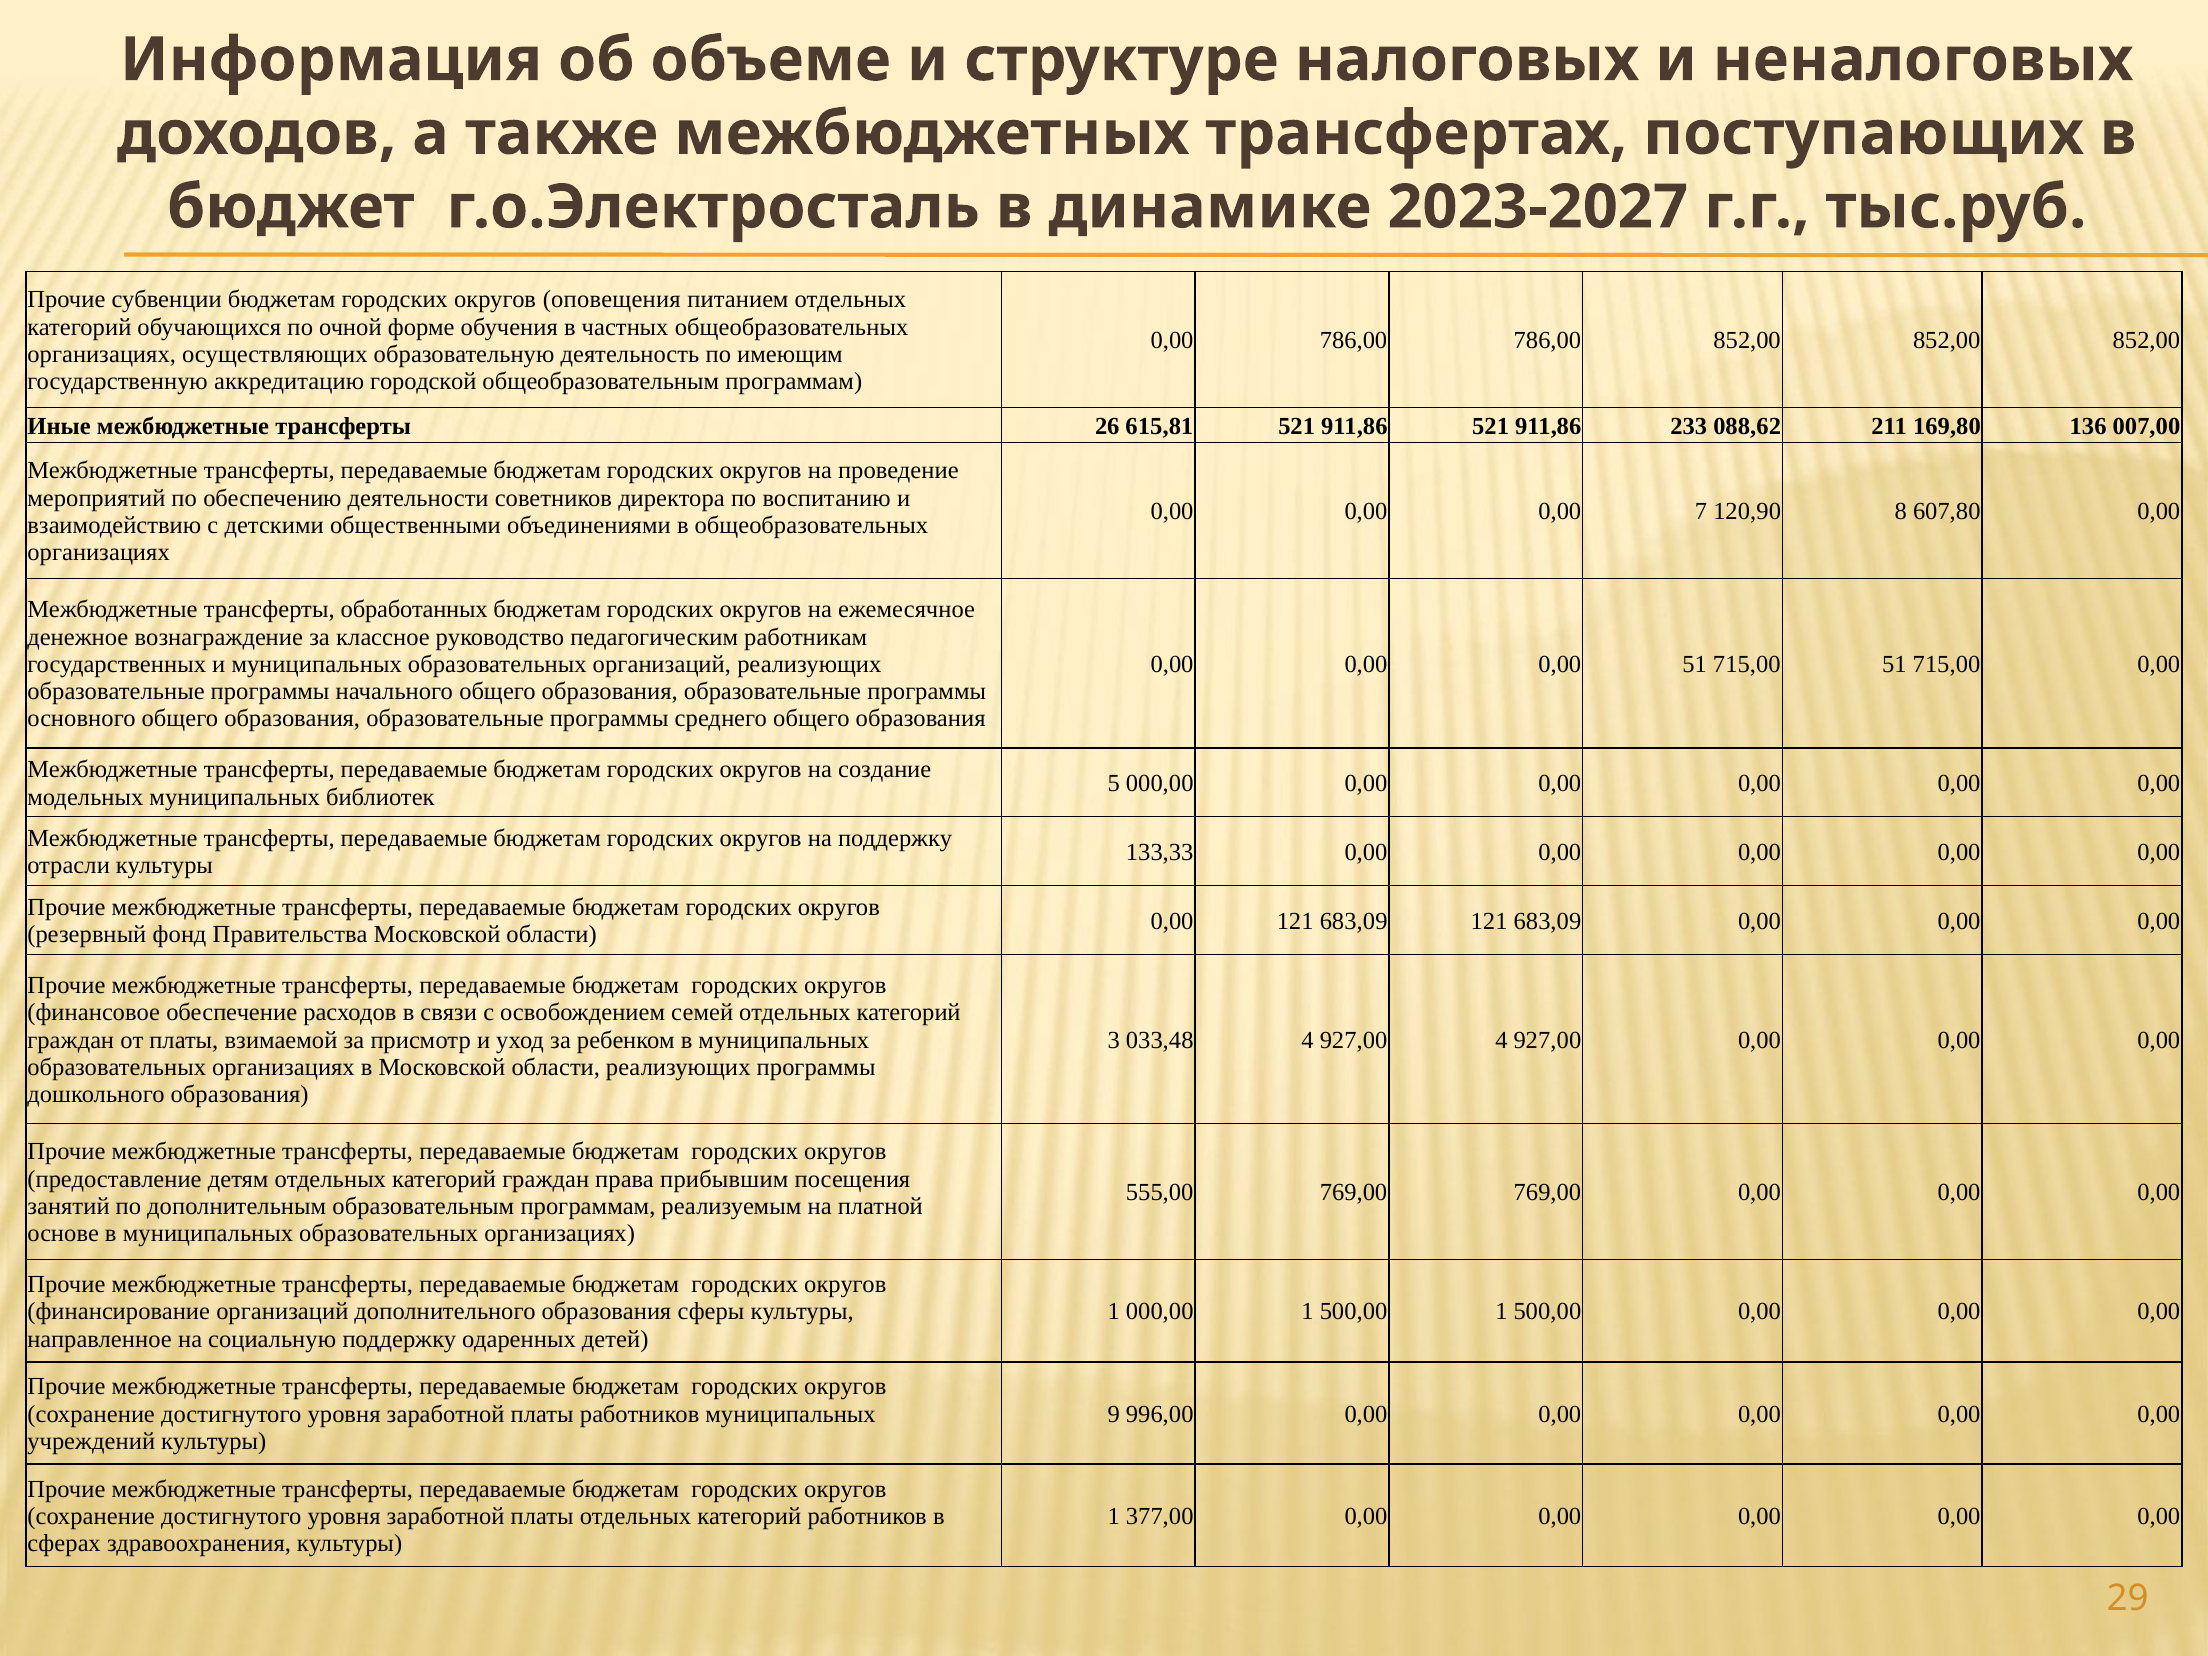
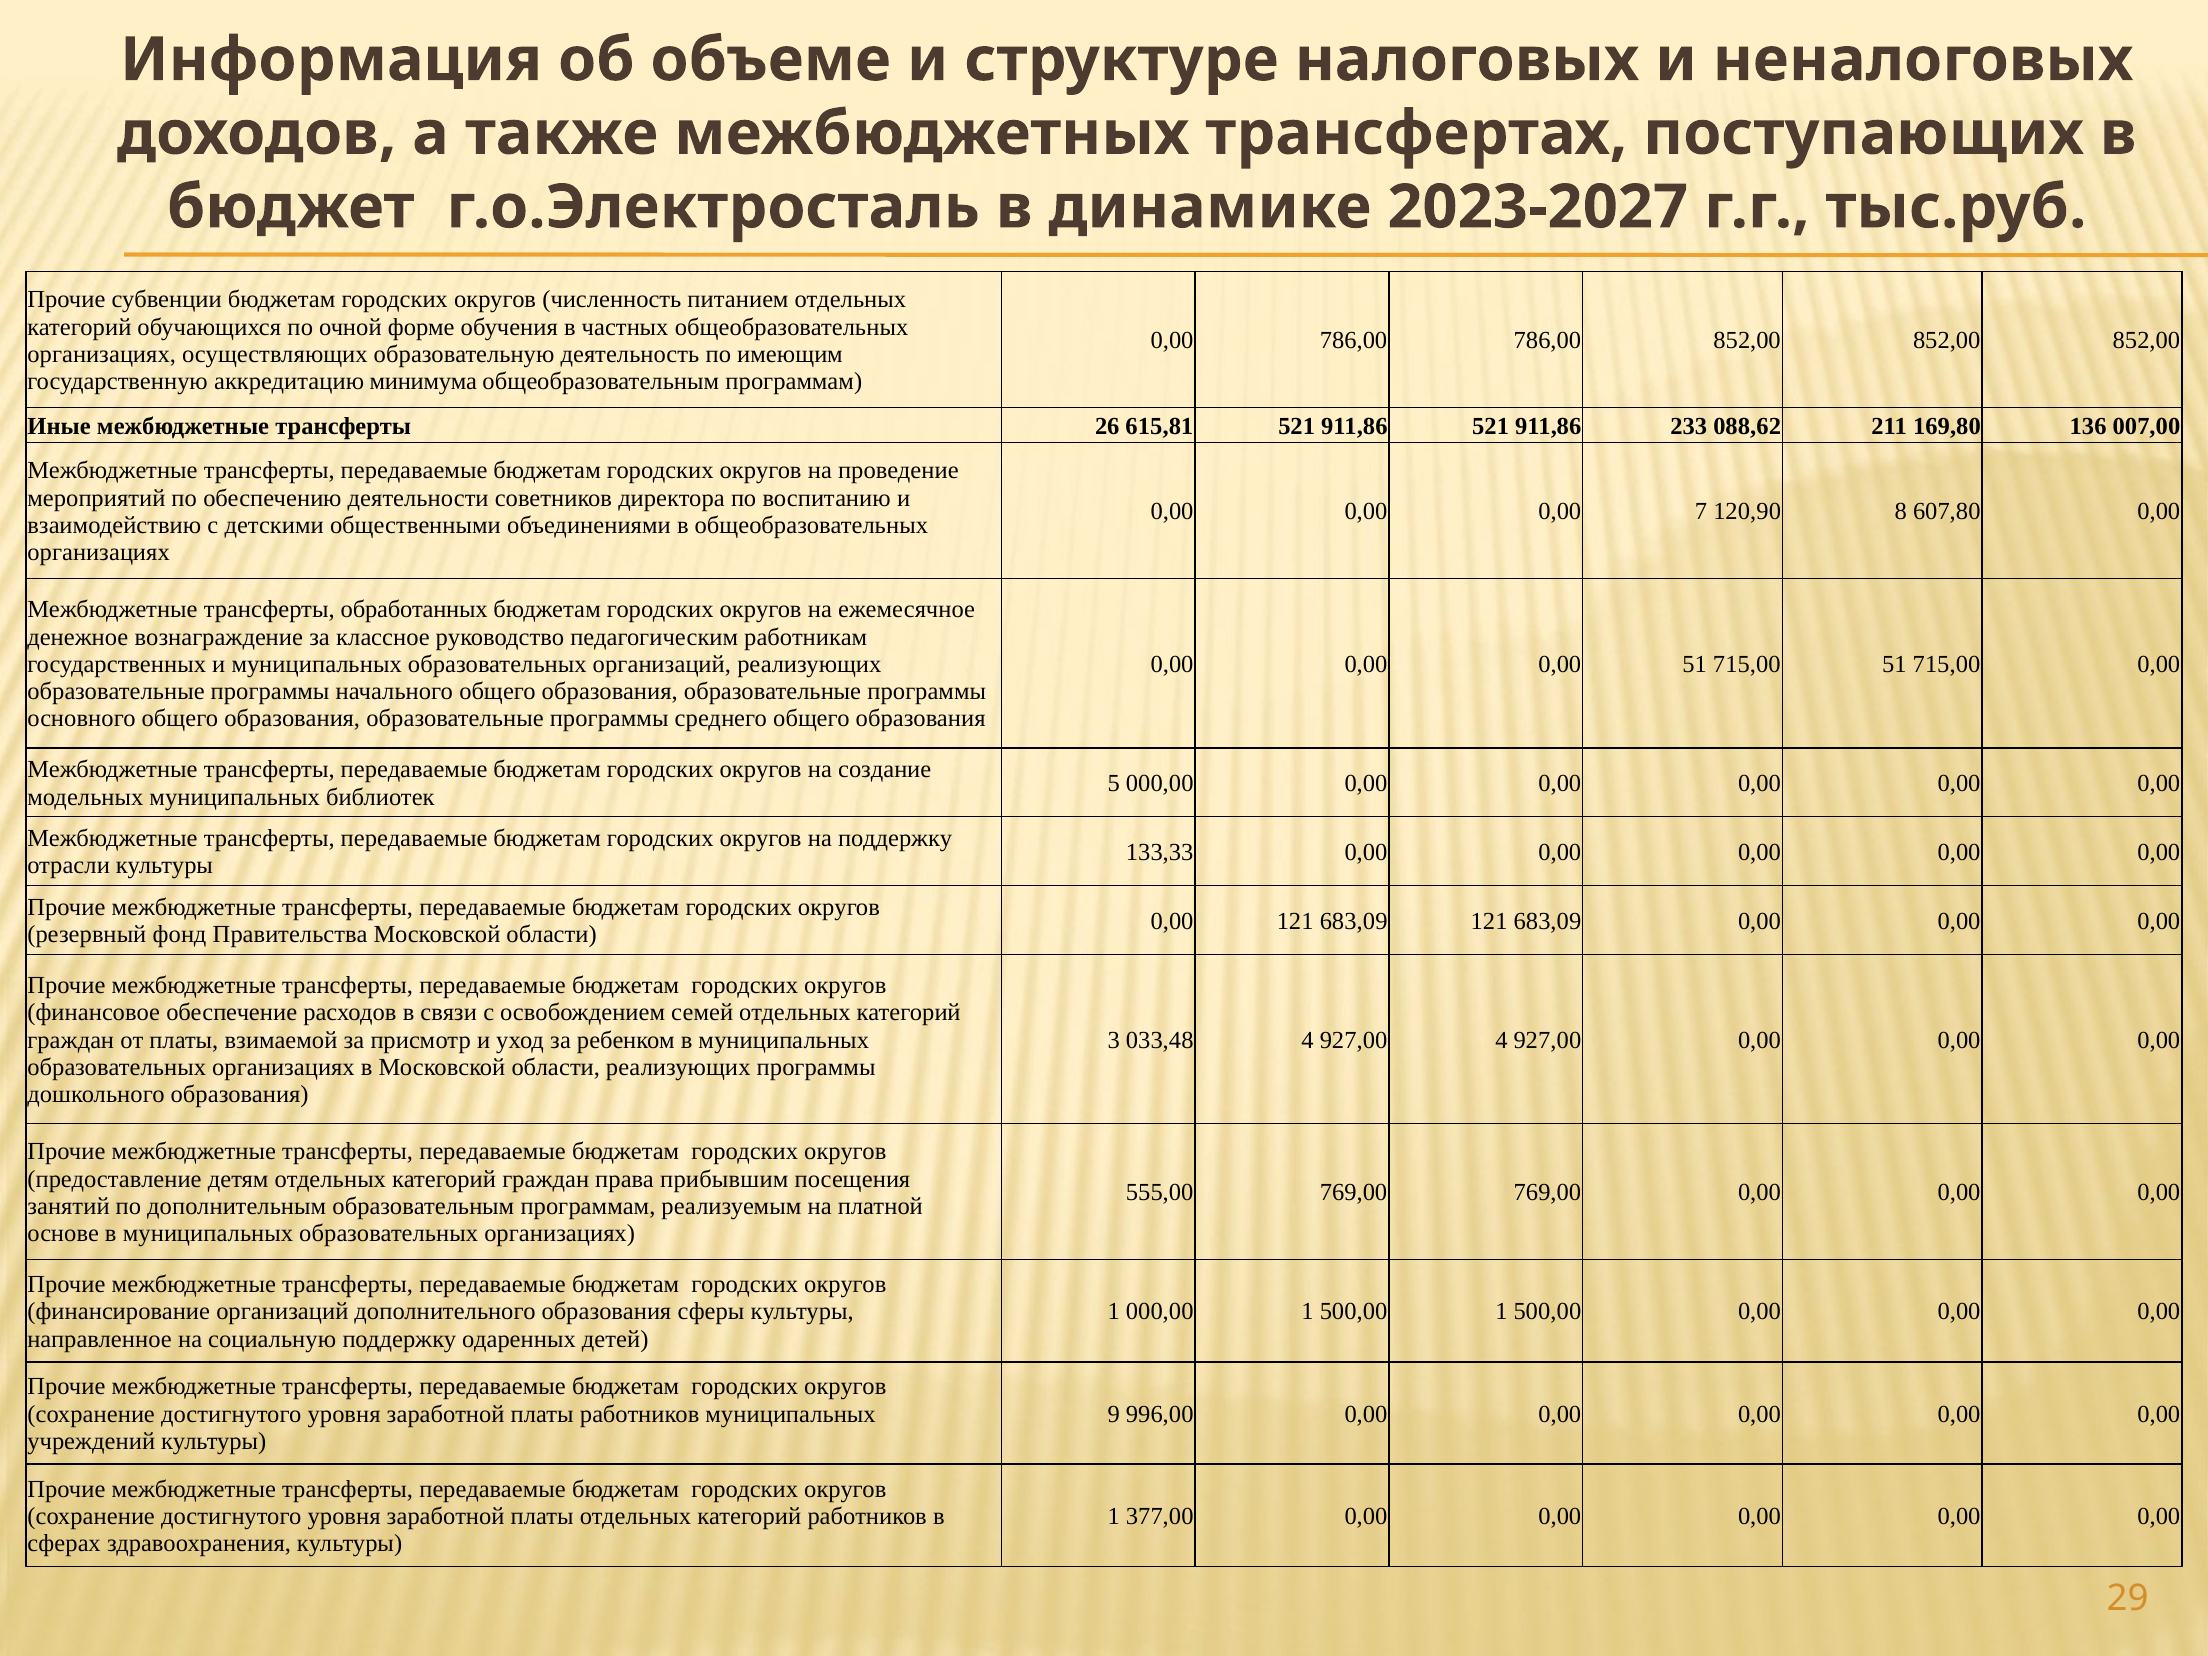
оповещения: оповещения -> численность
городской: городской -> минимума
